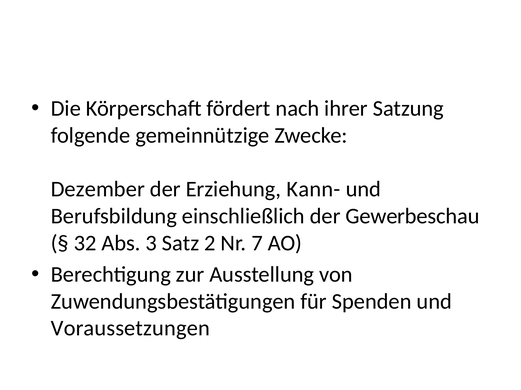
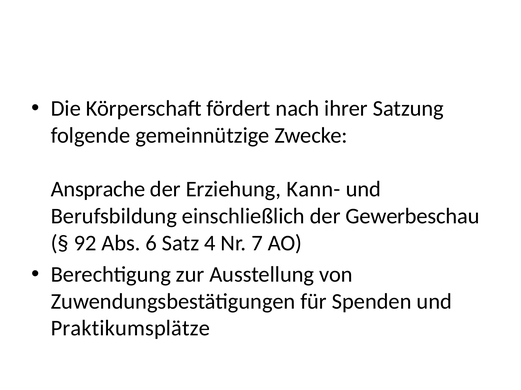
Dezember: Dezember -> Ansprache
32: 32 -> 92
3: 3 -> 6
2: 2 -> 4
Voraussetzungen: Voraussetzungen -> Praktikumsplätze
